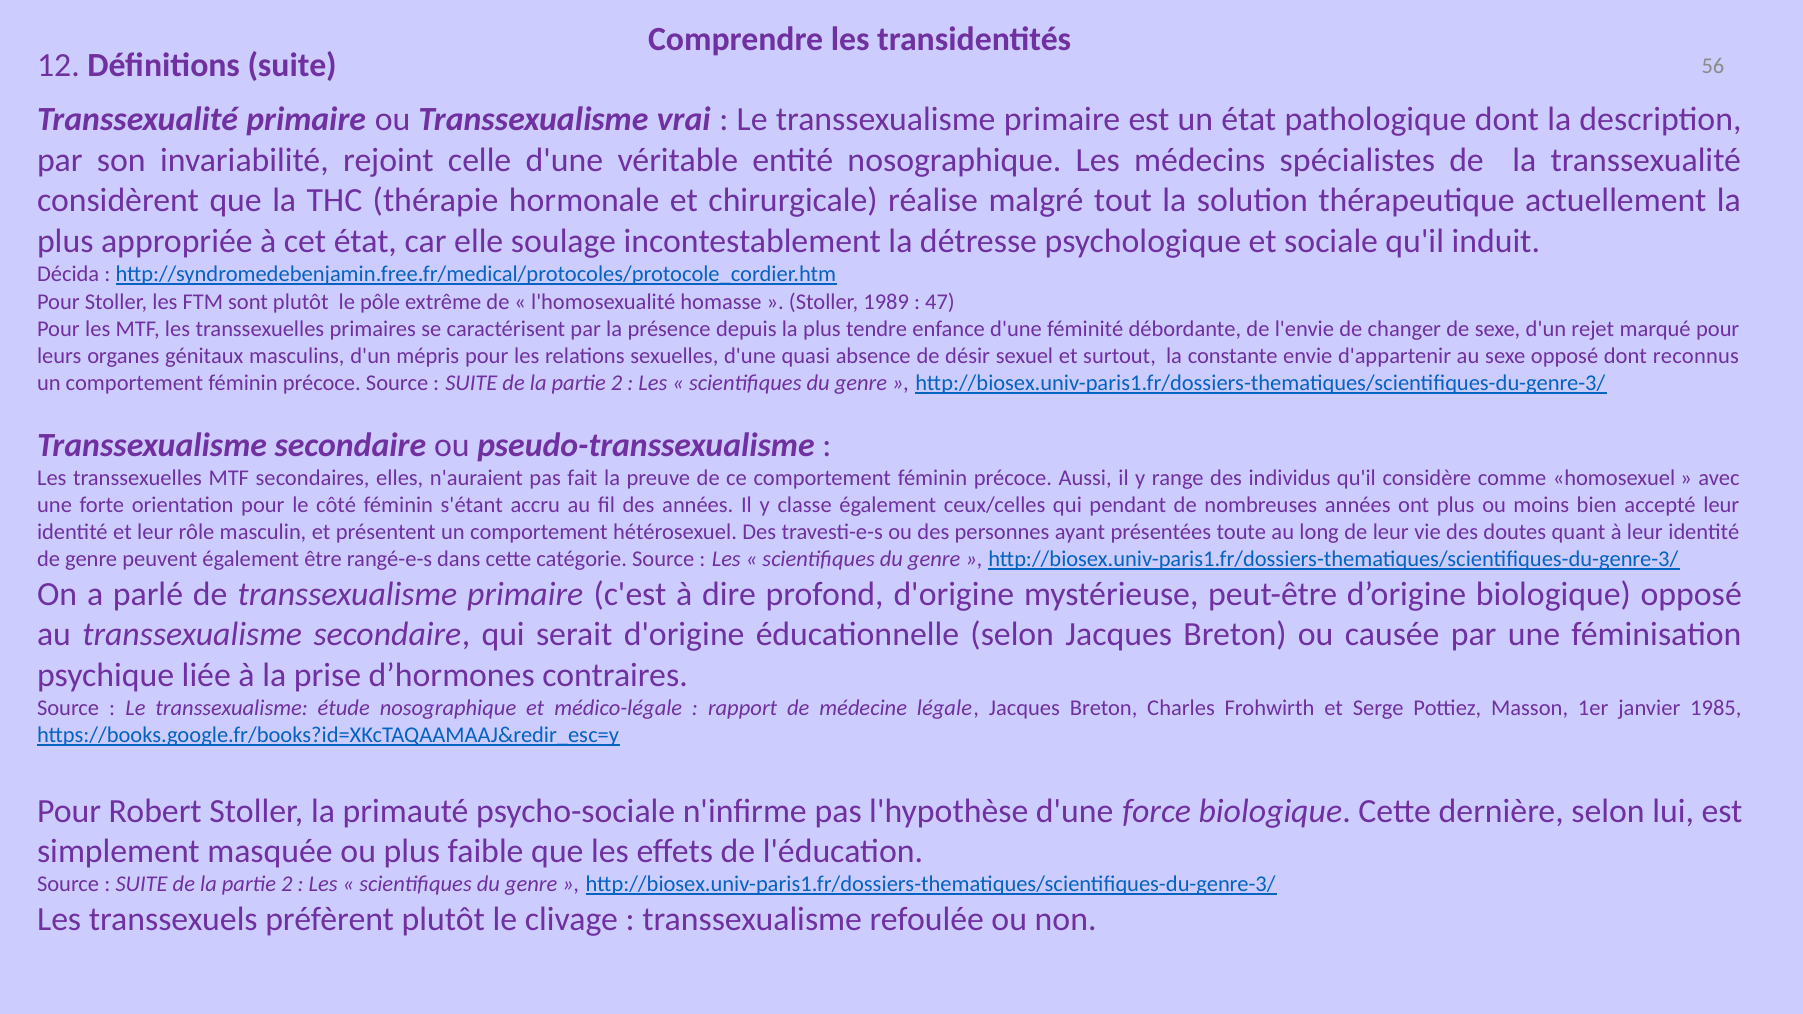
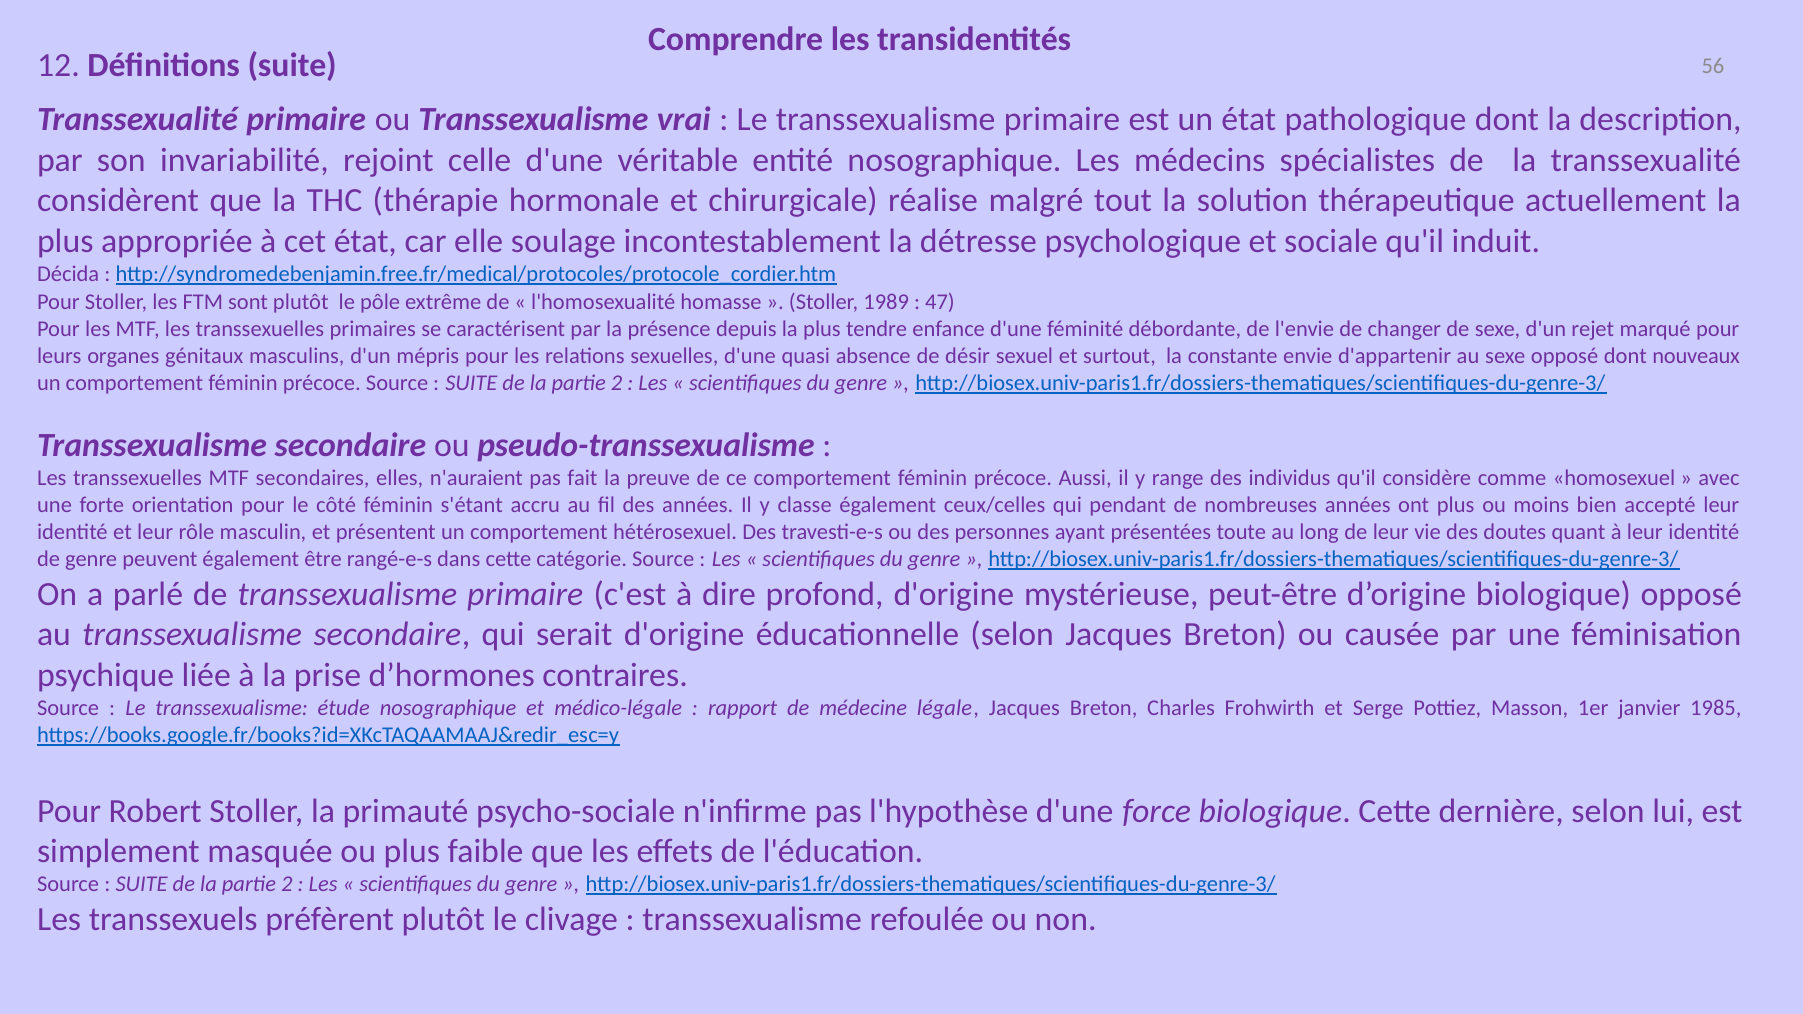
reconnus: reconnus -> nouveaux
